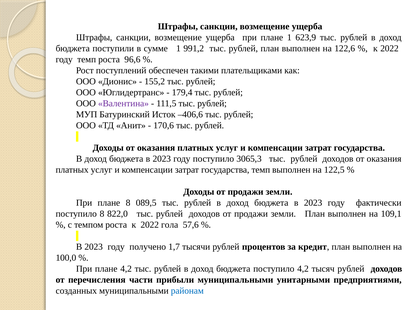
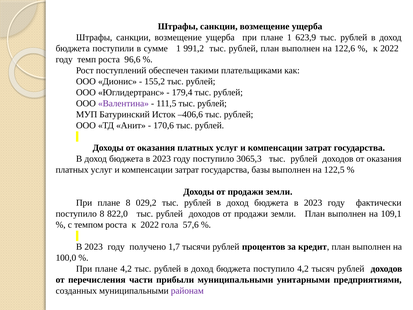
государства темп: темп -> базы
089,5: 089,5 -> 029,2
районам colour: blue -> purple
